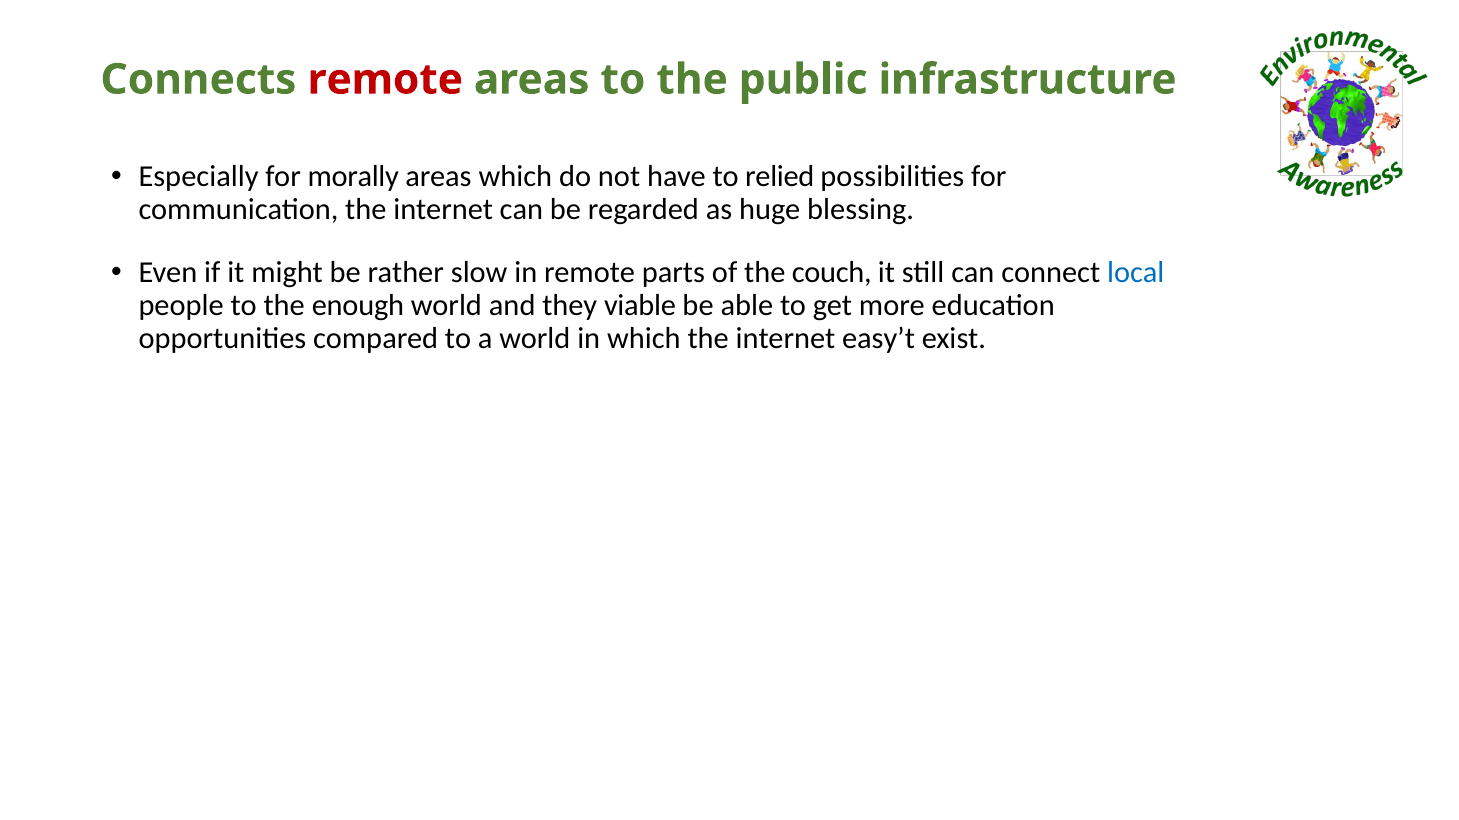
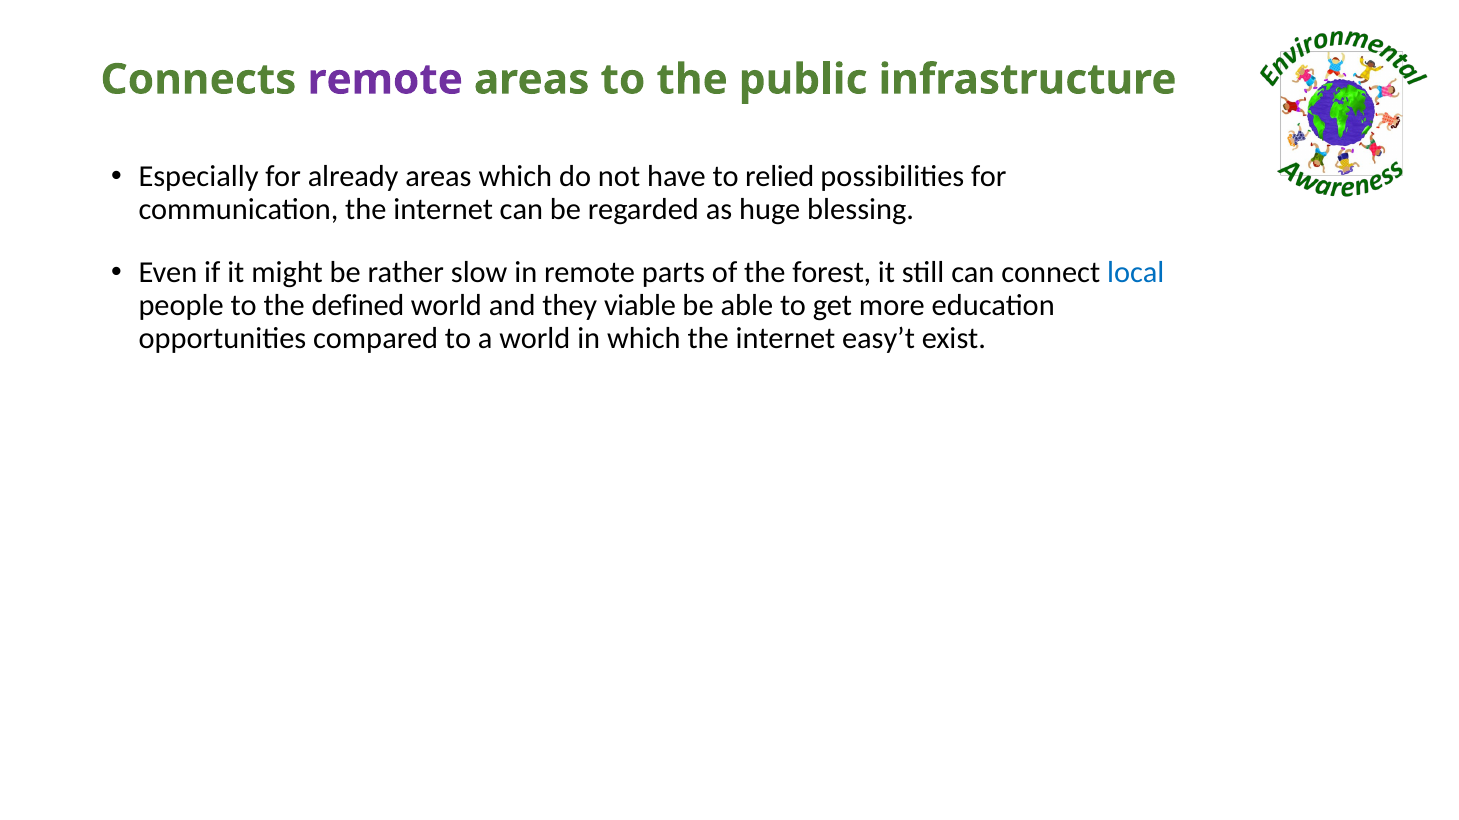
remote at (385, 80) colour: red -> purple
morally: morally -> already
couch: couch -> forest
enough: enough -> defined
